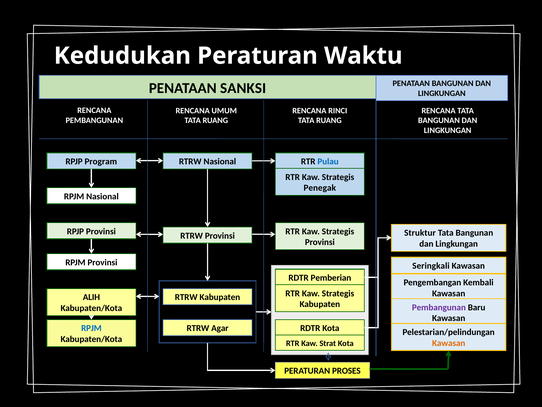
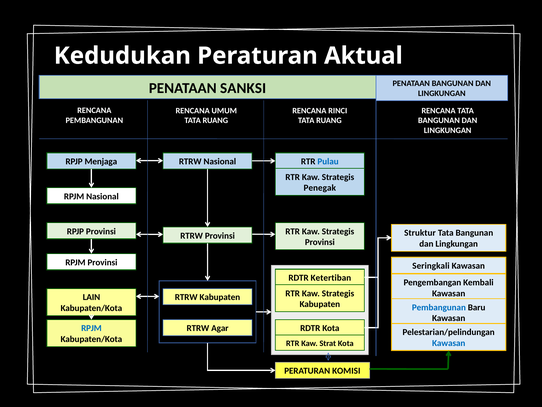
Waktu: Waktu -> Aktual
Program: Program -> Menjaga
Pemberian: Pemberian -> Ketertiban
ALIH: ALIH -> LAIN
Pembangunan at (439, 307) colour: purple -> blue
Kawasan at (449, 343) colour: orange -> blue
PROSES: PROSES -> KOMISI
